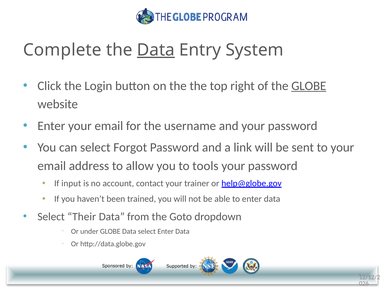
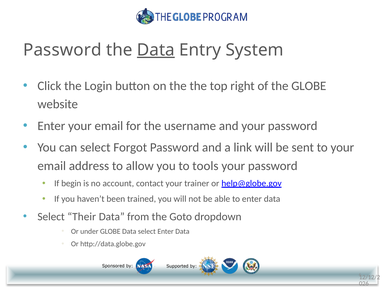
Complete at (62, 50): Complete -> Password
GLOBE at (309, 86) underline: present -> none
input: input -> begin
